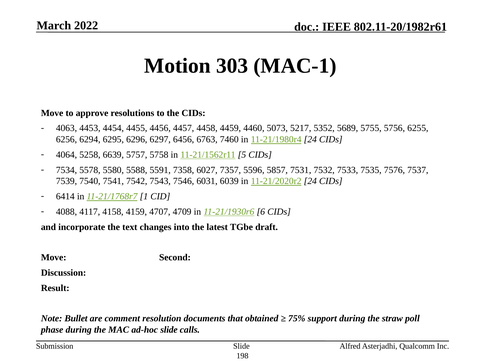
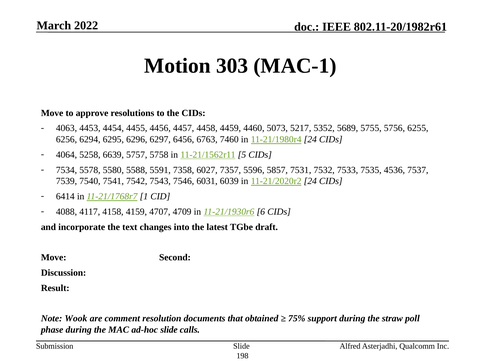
7576: 7576 -> 4536
Bullet: Bullet -> Wook
